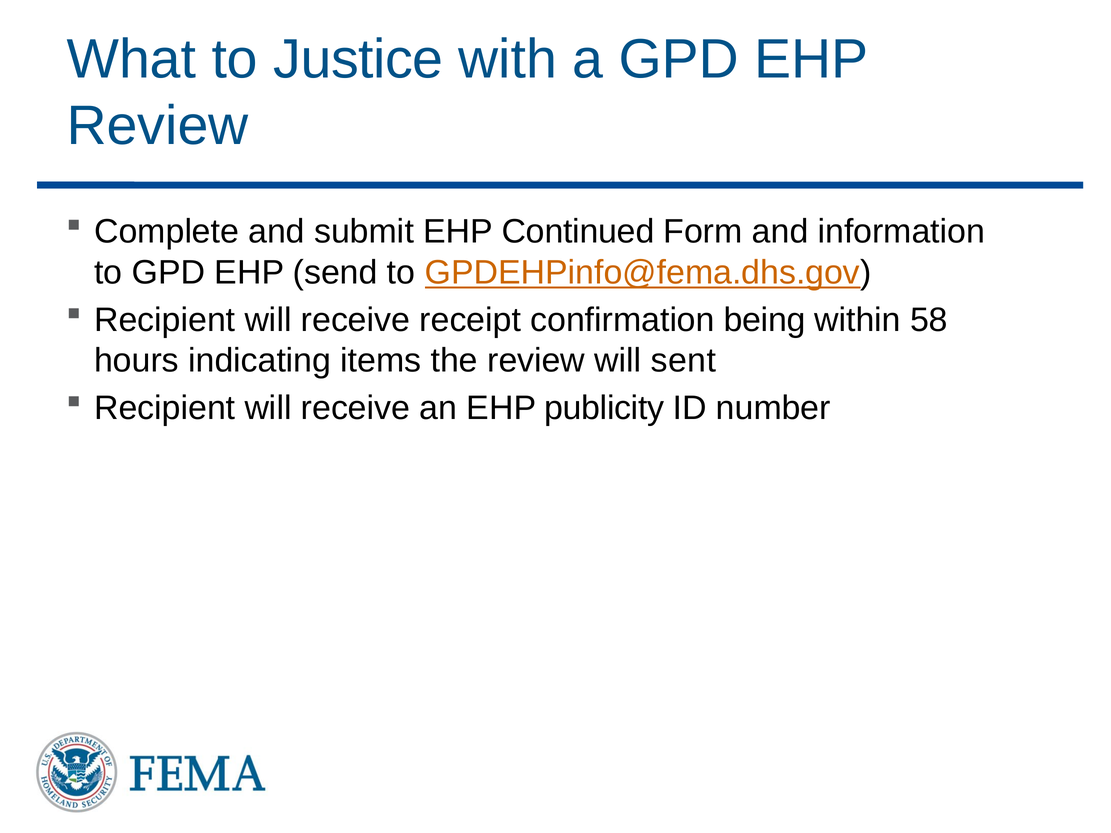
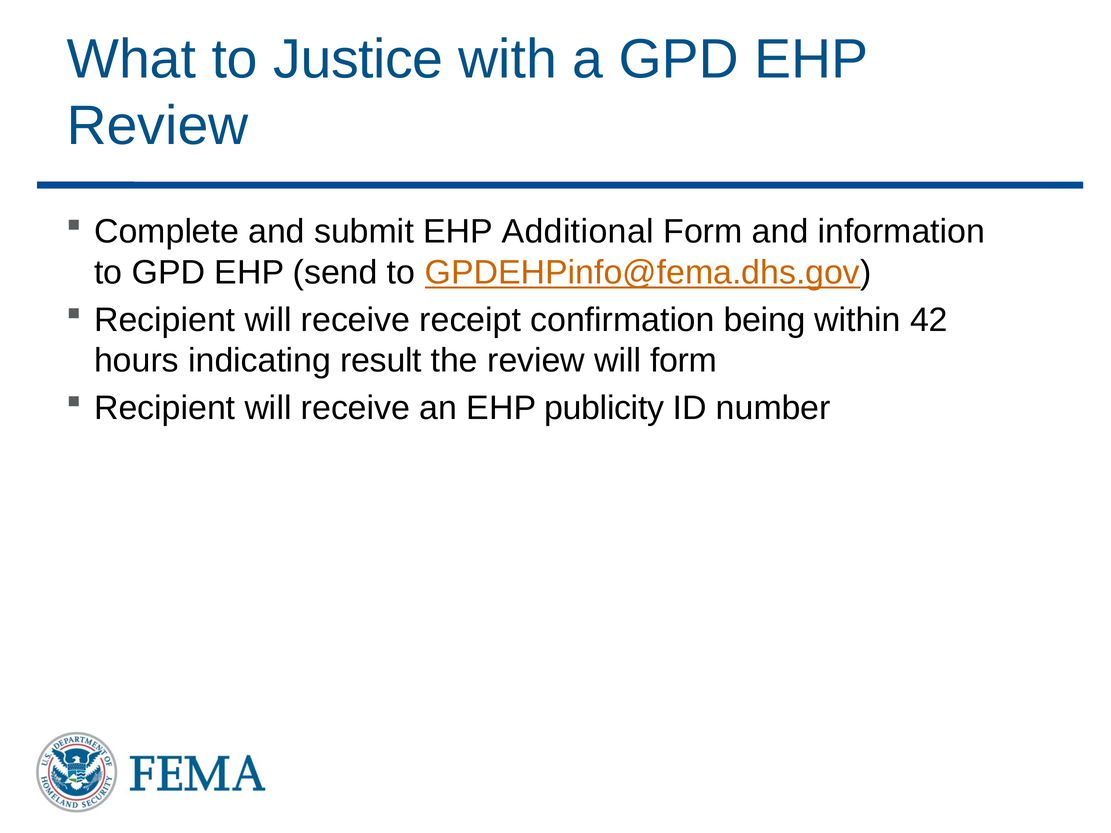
Continued: Continued -> Additional
58: 58 -> 42
items: items -> result
will sent: sent -> form
